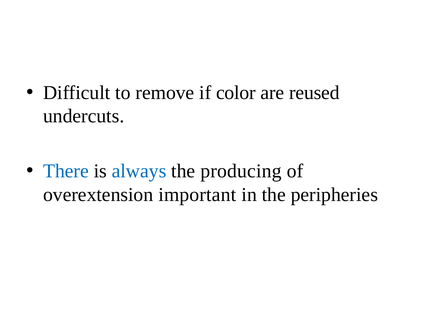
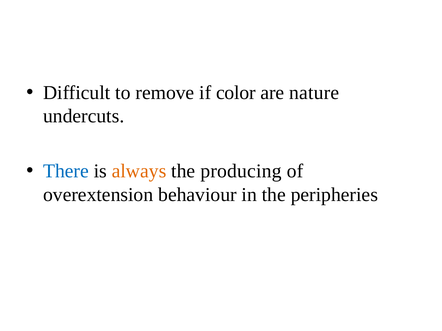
reused: reused -> nature
always colour: blue -> orange
important: important -> behaviour
